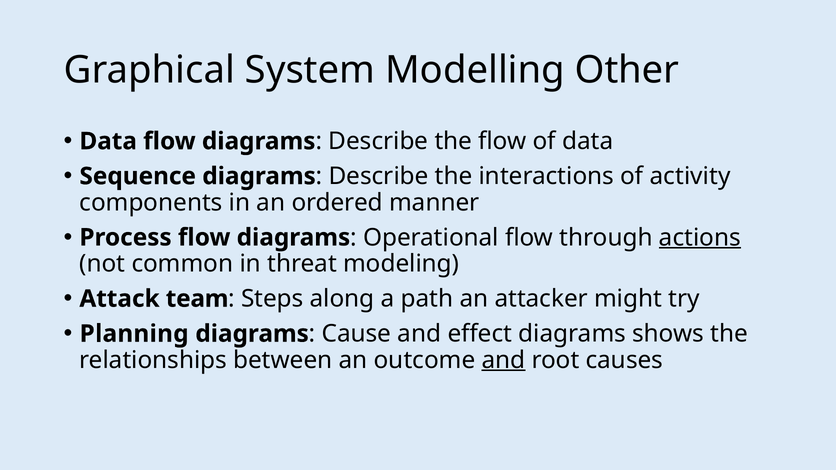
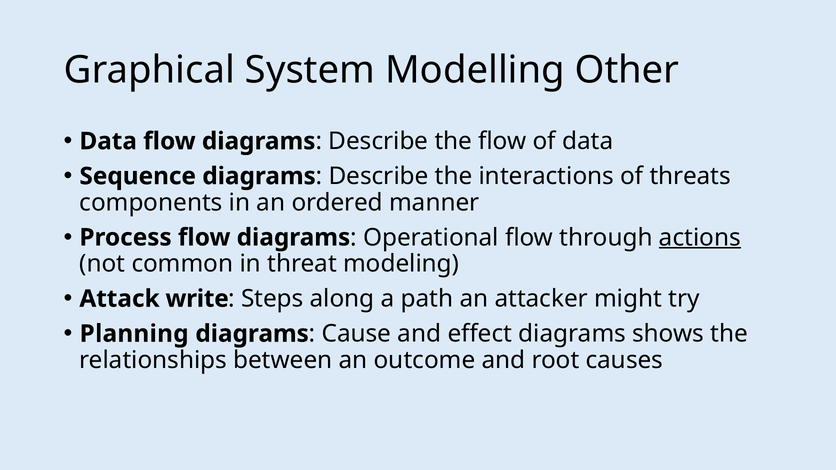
activity: activity -> threats
team: team -> write
and at (503, 360) underline: present -> none
